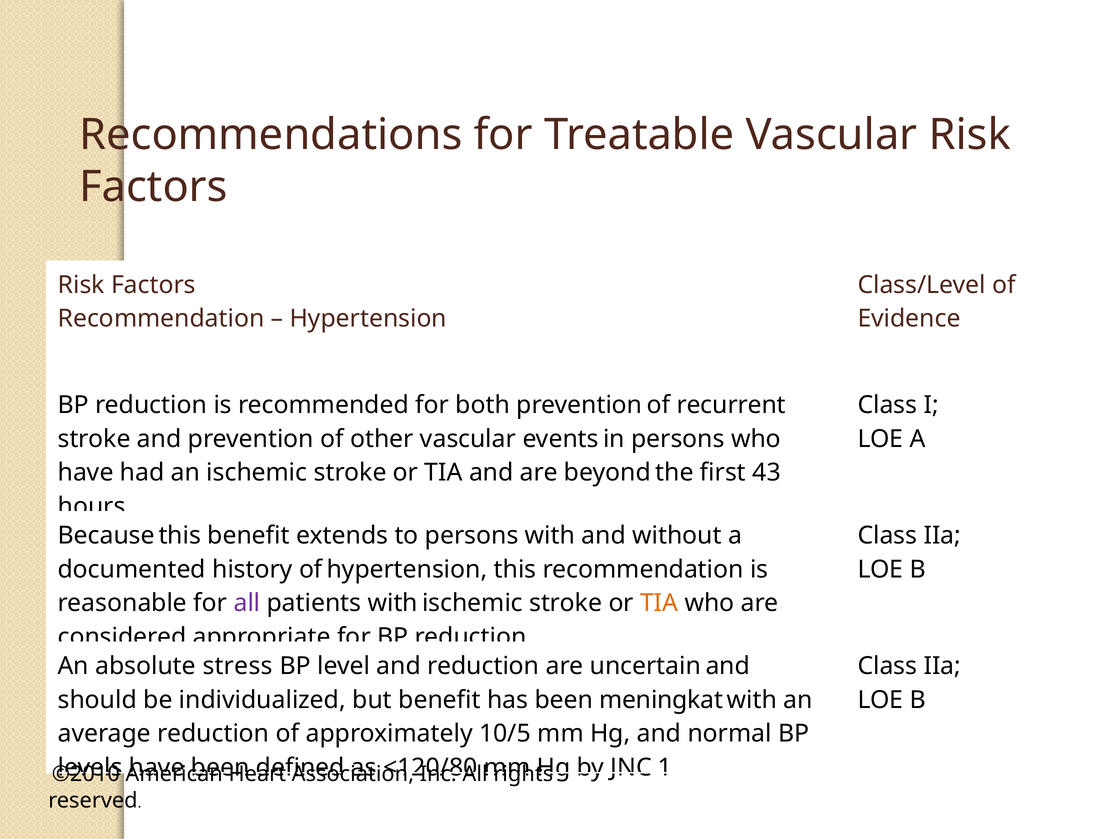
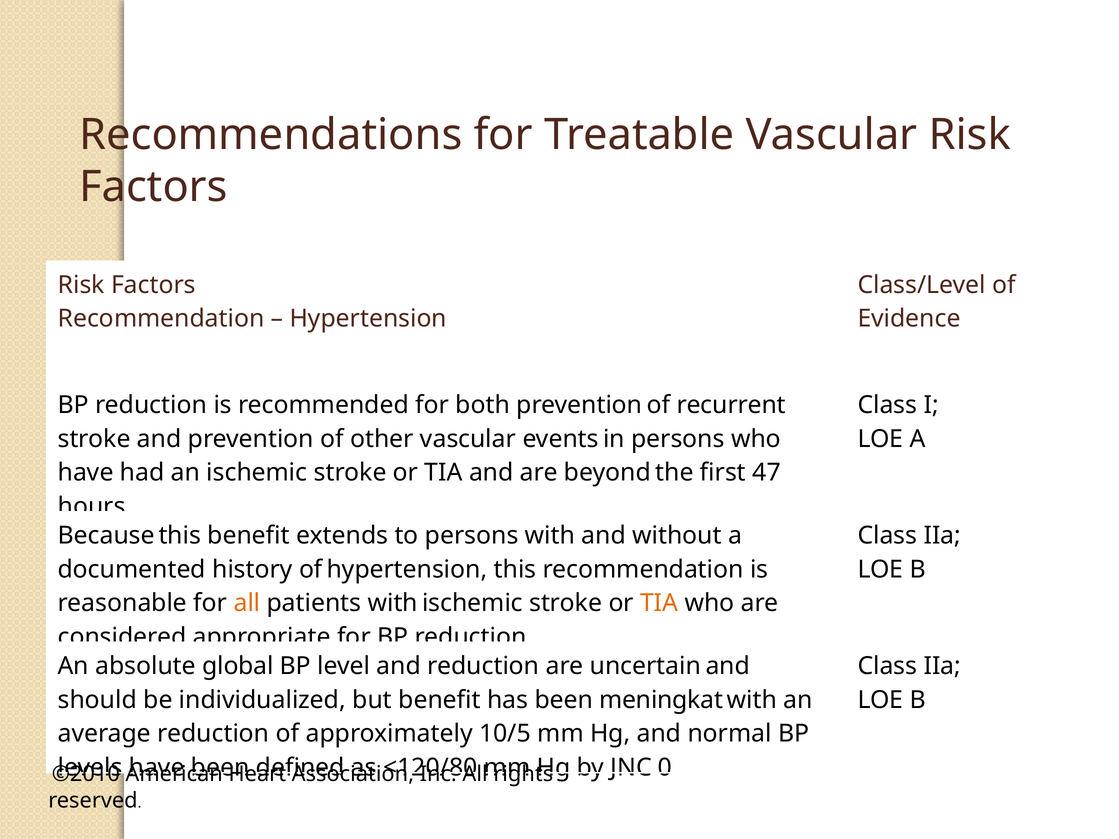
43: 43 -> 47
all at (247, 603) colour: purple -> orange
stress: stress -> global
1: 1 -> 0
